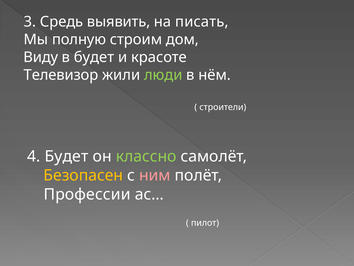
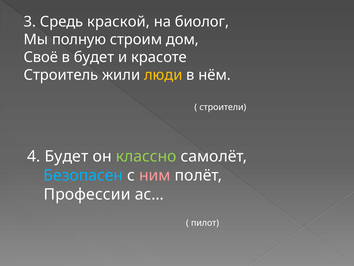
выявить: выявить -> краской
писать: писать -> биолог
Виду: Виду -> Своё
Телевизор: Телевизор -> Строитель
люди colour: light green -> yellow
Безопасен colour: yellow -> light blue
